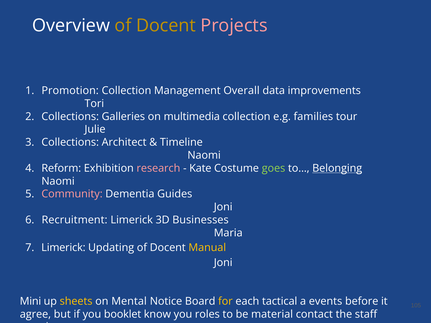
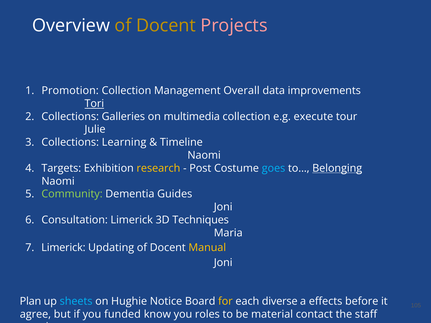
Tori underline: none -> present
families: families -> execute
Architect: Architect -> Learning
Reform: Reform -> Targets
research colour: pink -> yellow
Kate: Kate -> Post
goes colour: light green -> light blue
Community colour: pink -> light green
Recruitment: Recruitment -> Consultation
Businesses: Businesses -> Techniques
Mini: Mini -> Plan
sheets colour: yellow -> light blue
Mental: Mental -> Hughie
tactical: tactical -> diverse
events: events -> effects
booklet: booklet -> funded
